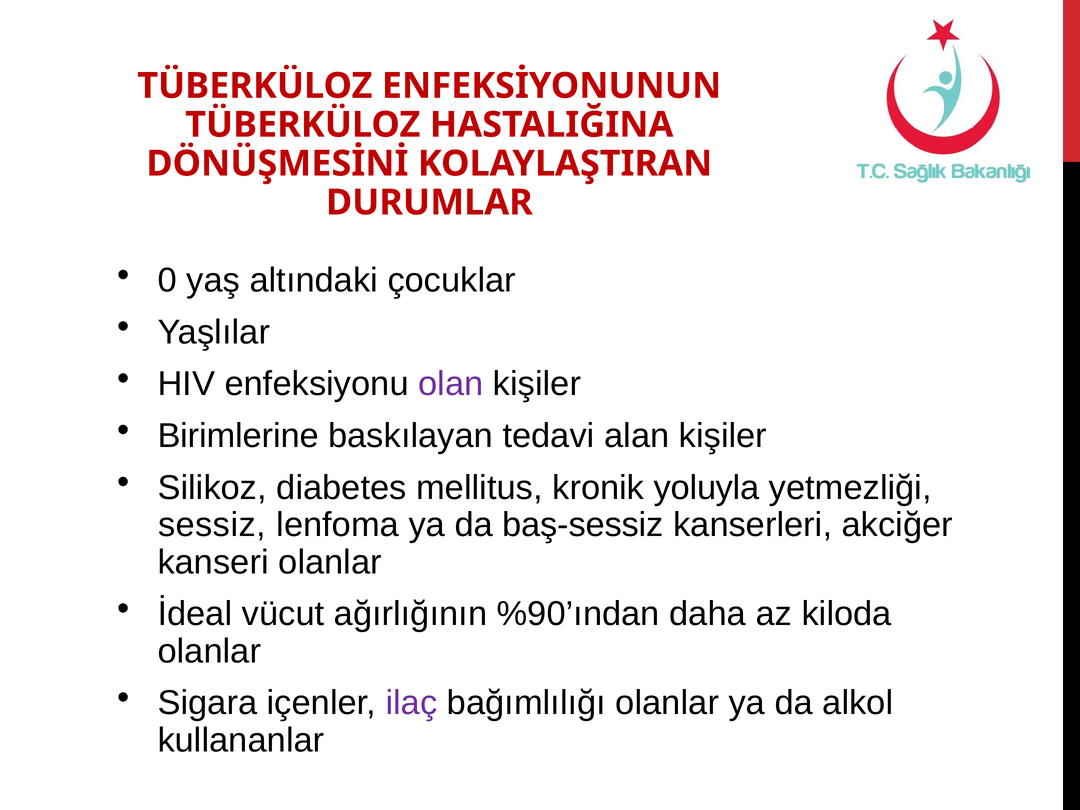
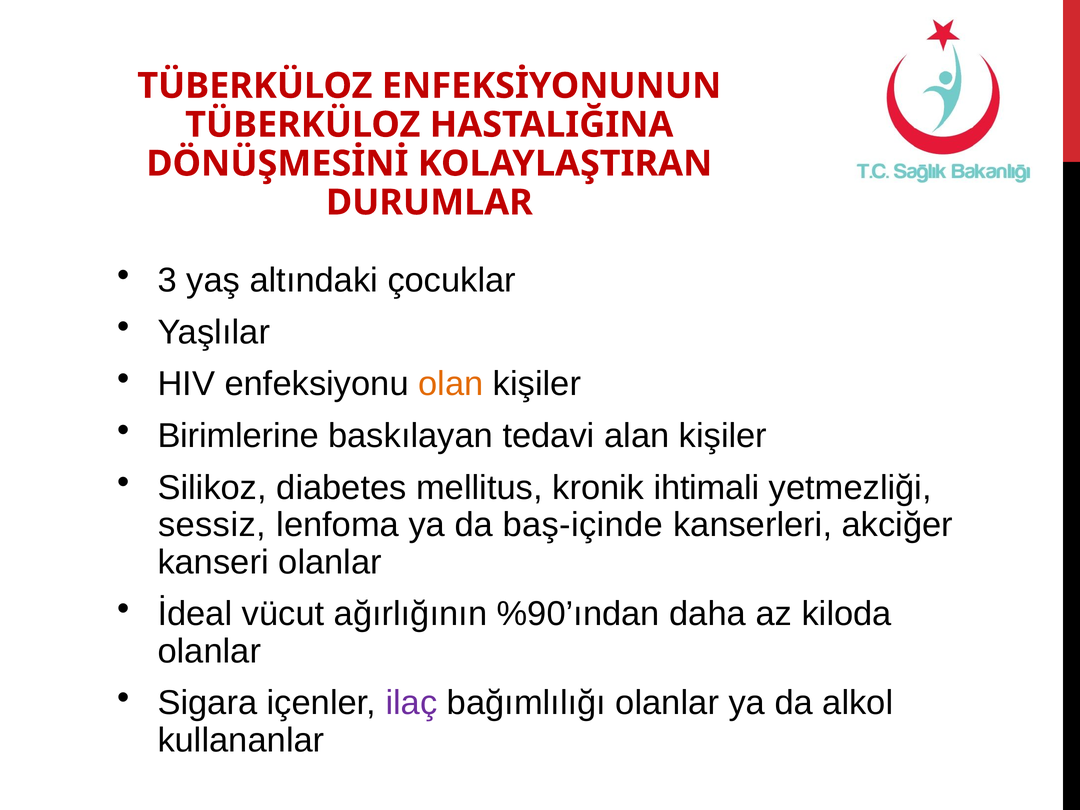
0: 0 -> 3
olan colour: purple -> orange
yoluyla: yoluyla -> ihtimali
baş-sessiz: baş-sessiz -> baş-içinde
